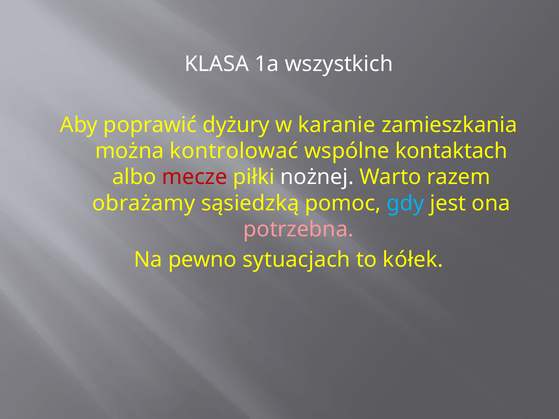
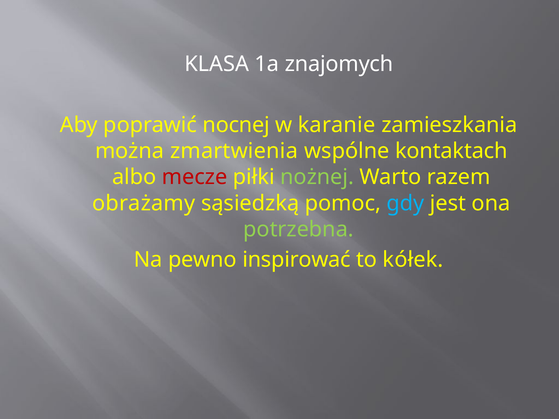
wszystkich: wszystkich -> znajomych
dyżury: dyżury -> nocnej
kontrolować: kontrolować -> zmartwienia
nożnej colour: white -> light green
potrzebna colour: pink -> light green
sytuacjach: sytuacjach -> inspirować
